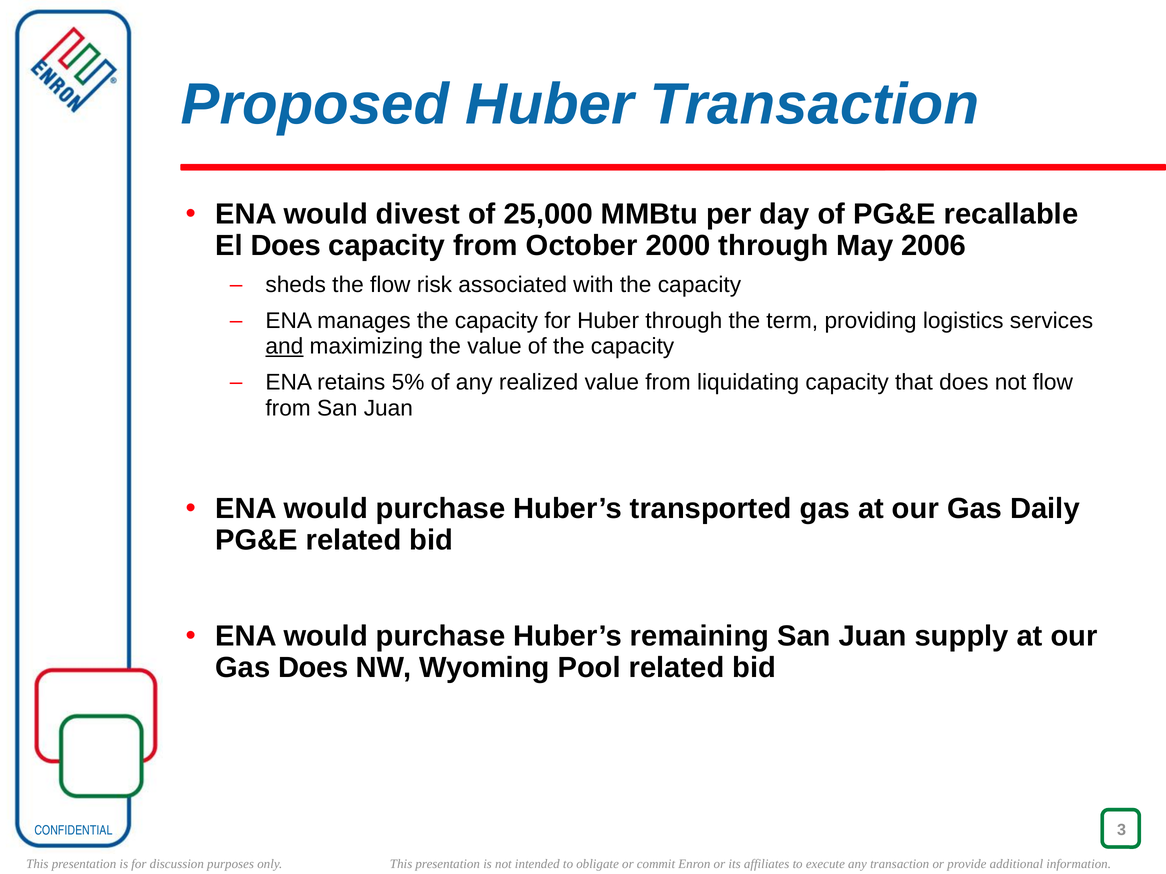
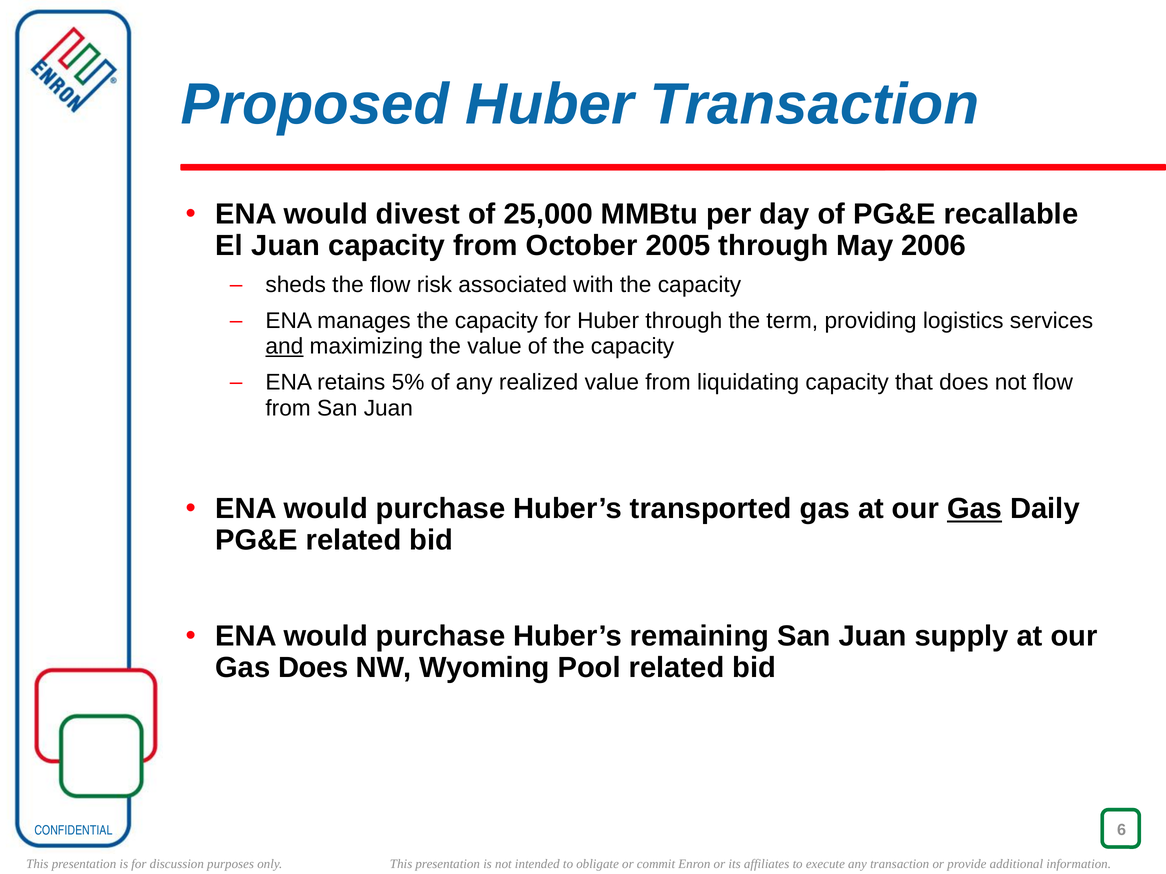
El Does: Does -> Juan
2000: 2000 -> 2005
Gas at (975, 509) underline: none -> present
3: 3 -> 6
